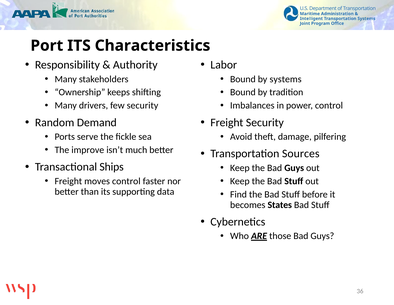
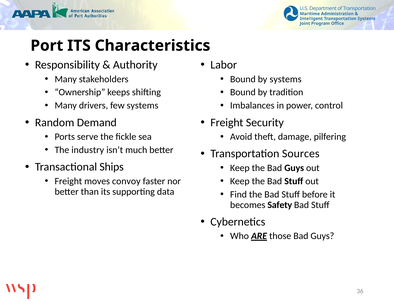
few security: security -> systems
improve: improve -> industry
moves control: control -> convoy
States: States -> Safety
